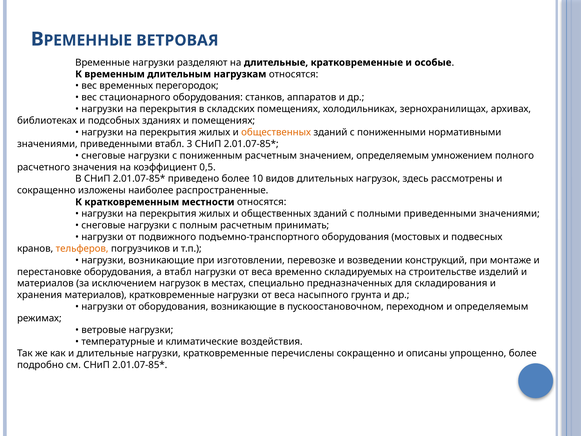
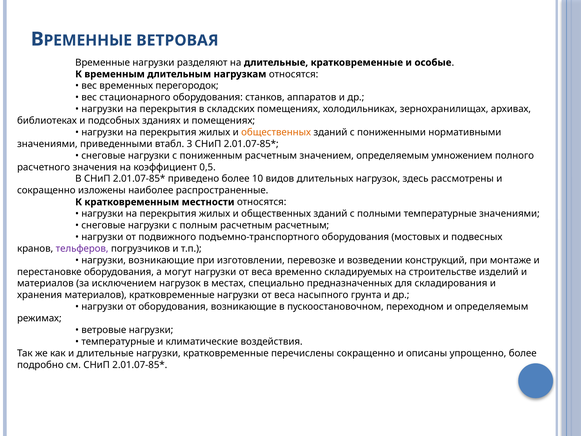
полными приведенными: приведенными -> температурные
расчетным принимать: принимать -> расчетным
тельферов colour: orange -> purple
а втабл: втабл -> могут
